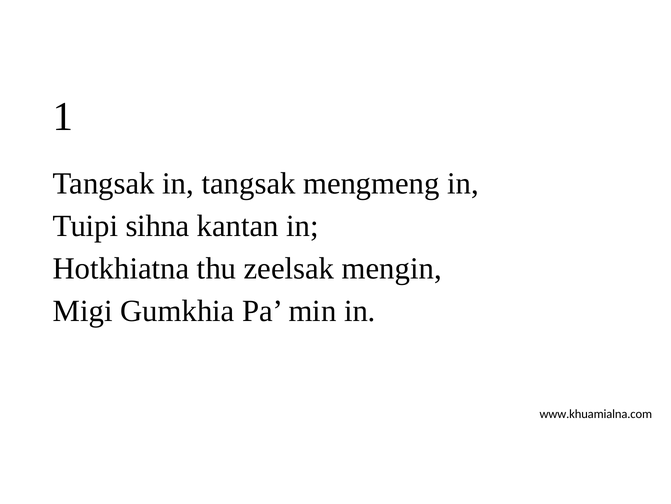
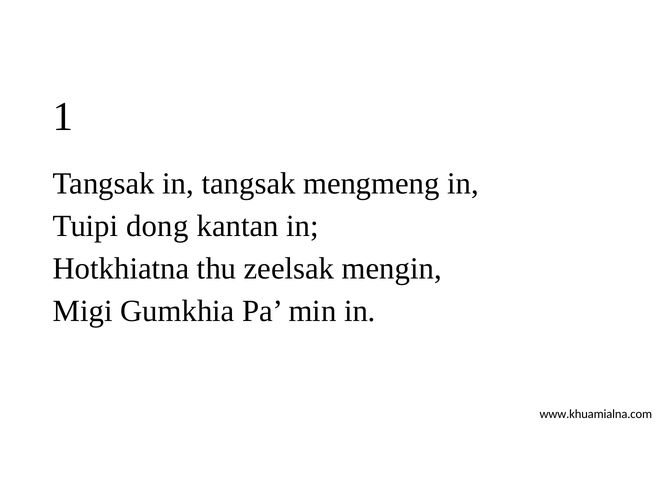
sihna: sihna -> dong
